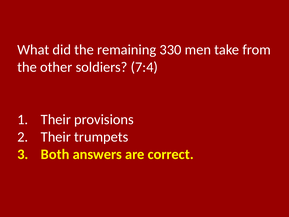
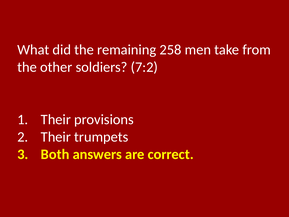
330: 330 -> 258
7:4: 7:4 -> 7:2
